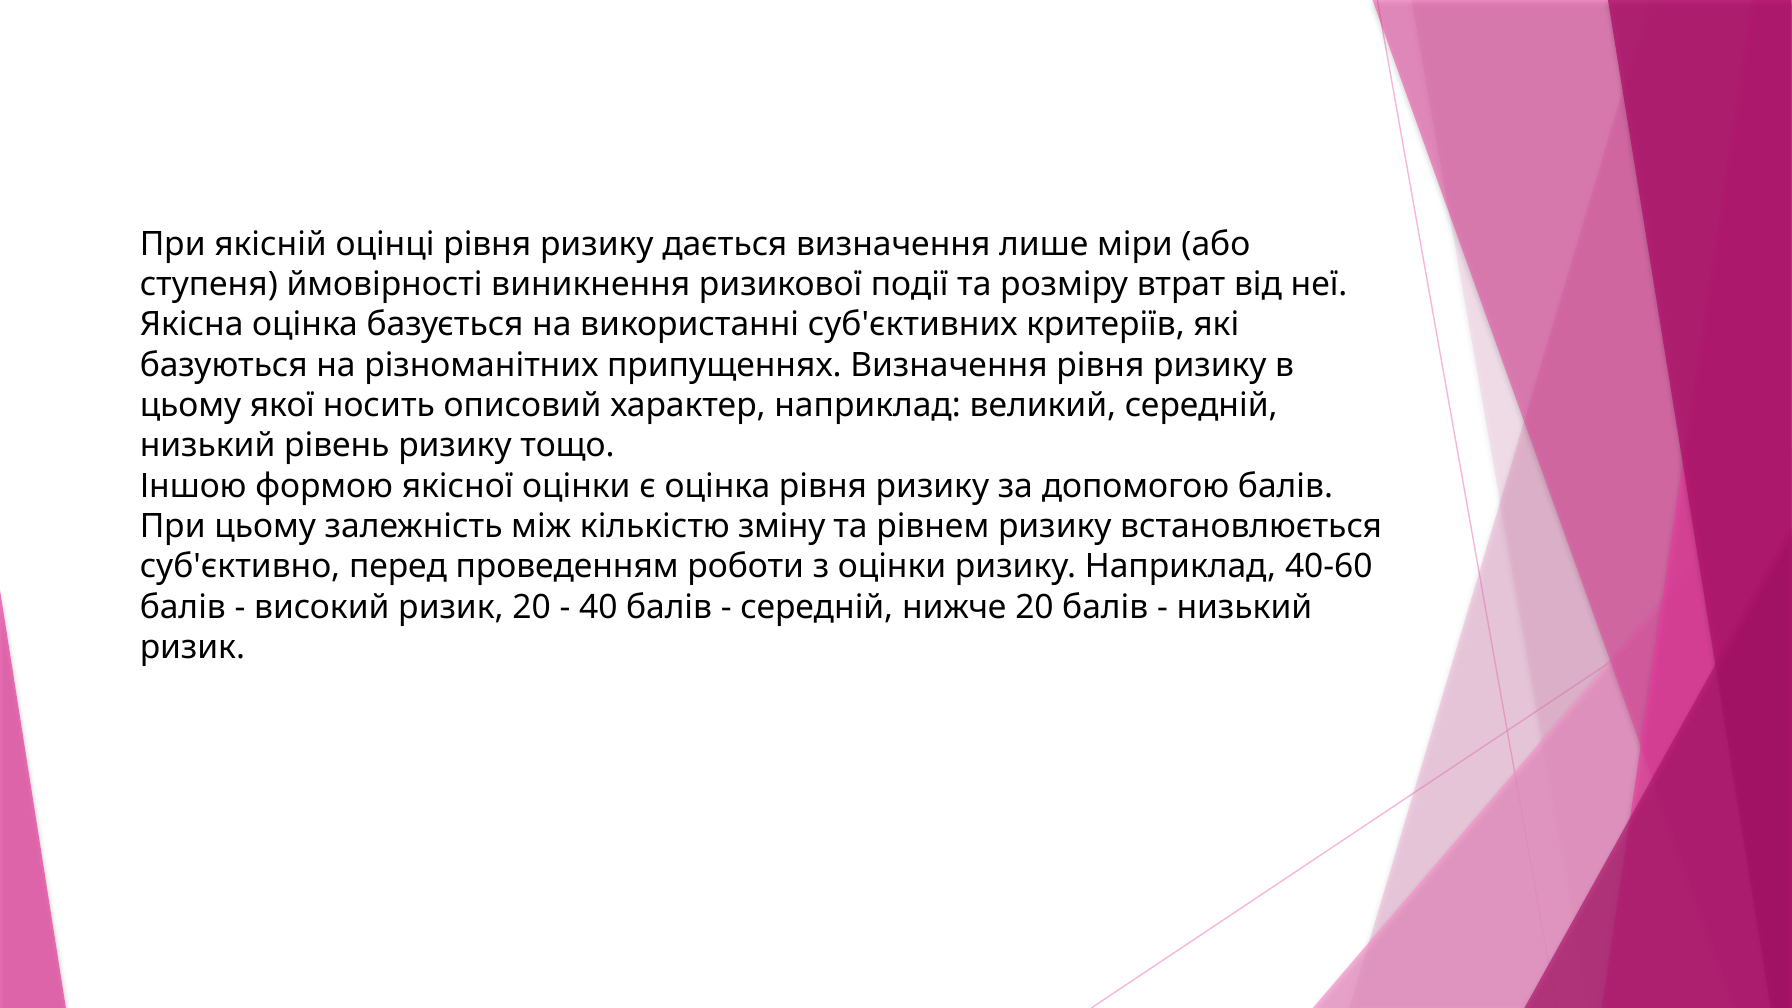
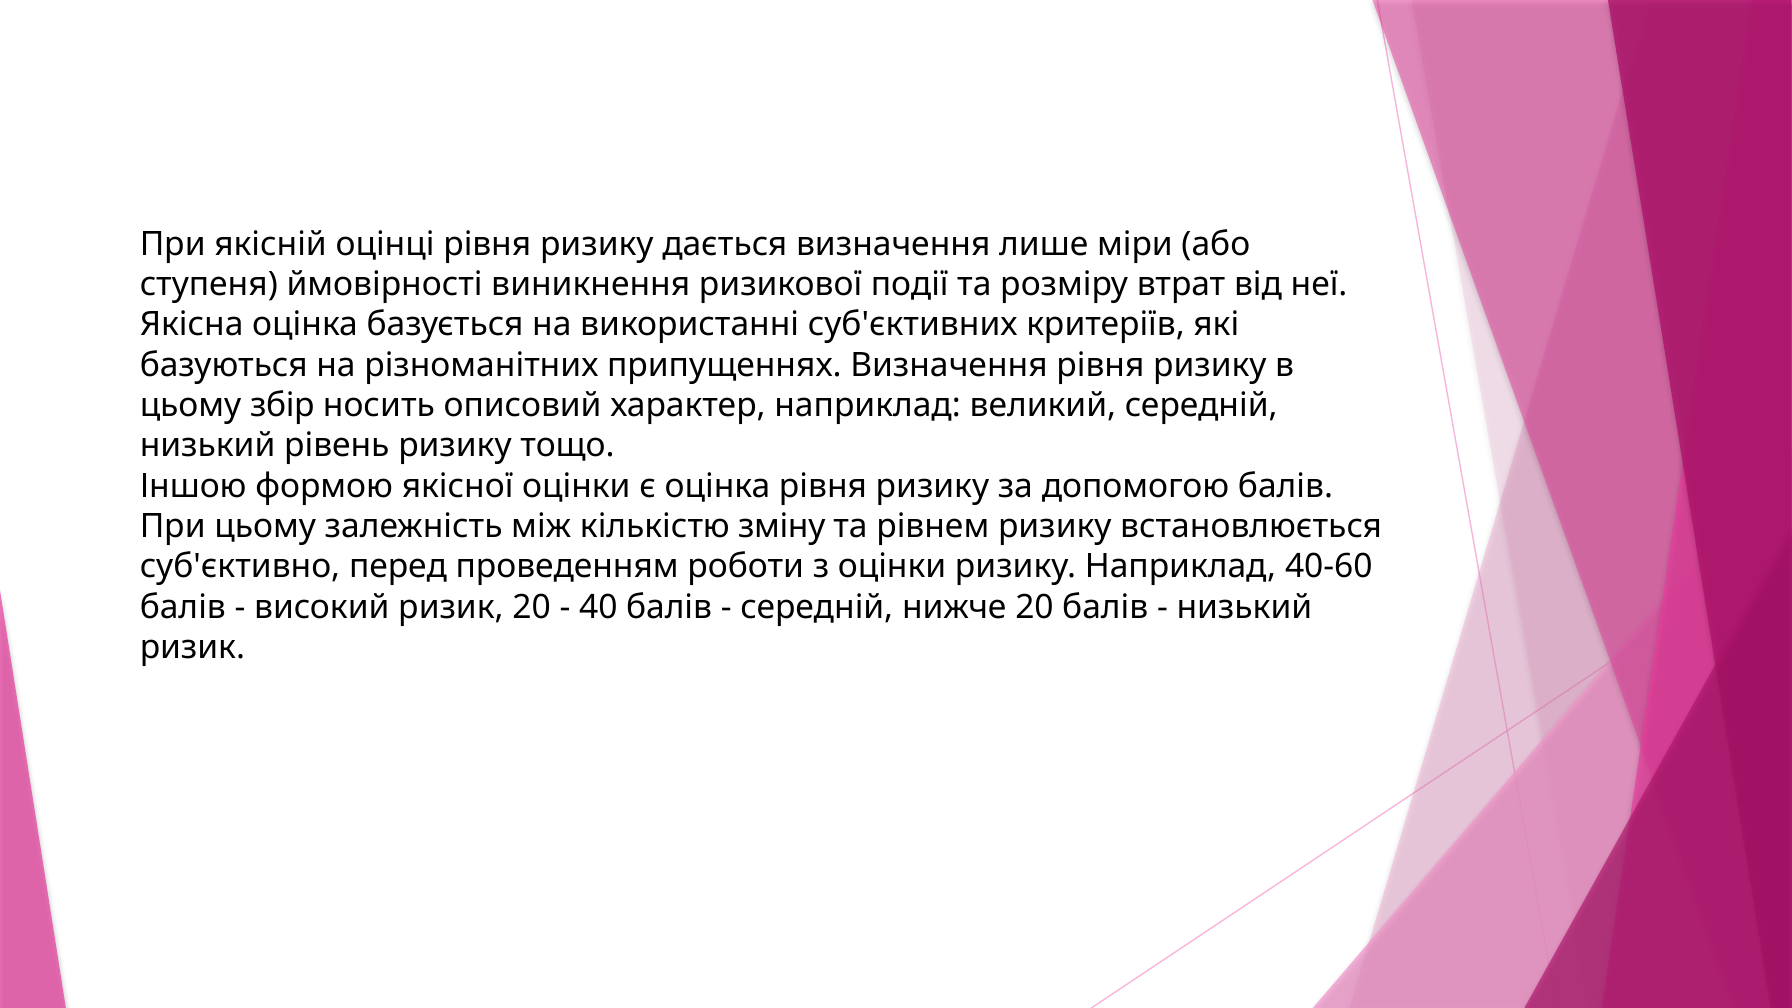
якої: якої -> збір
